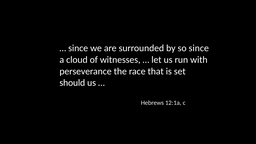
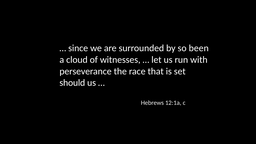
so since: since -> been
